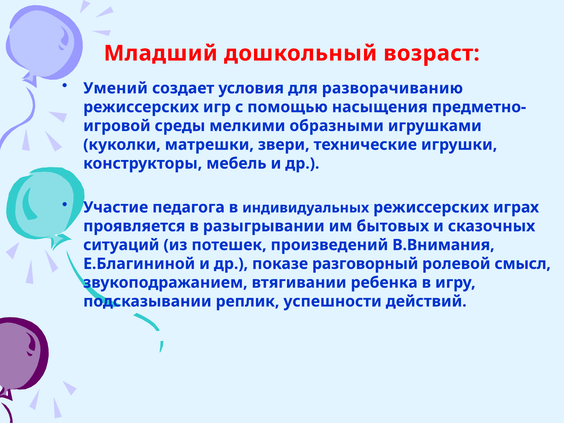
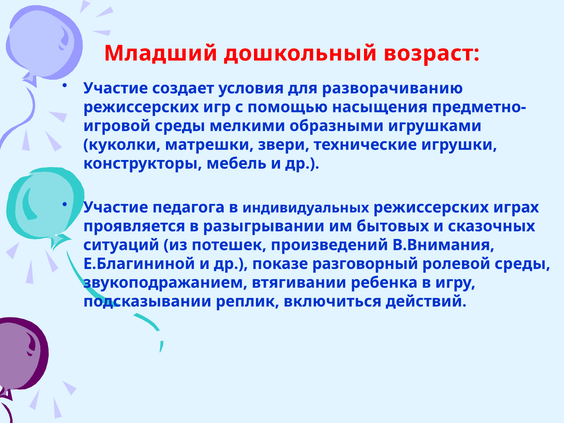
Умений at (116, 88): Умений -> Участие
ролевой смысл: смысл -> среды
успешности: успешности -> включиться
